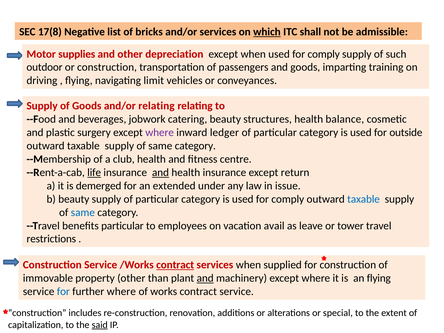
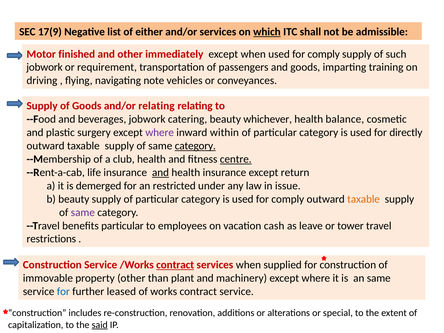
17(8: 17(8 -> 17(9
bricks: bricks -> either
supplies: supplies -> finished
depreciation: depreciation -> immediately
outdoor at (45, 67): outdoor -> jobwork
or construction: construction -> requirement
limit: limit -> note
structures: structures -> whichever
ledger: ledger -> within
outside: outside -> directly
category at (195, 146) underline: none -> present
centre underline: none -> present
life underline: present -> none
extended: extended -> restricted
taxable at (364, 199) colour: blue -> orange
same at (83, 212) colour: blue -> purple
avail: avail -> cash
and at (205, 278) underline: present -> none
an flying: flying -> same
further where: where -> leased
